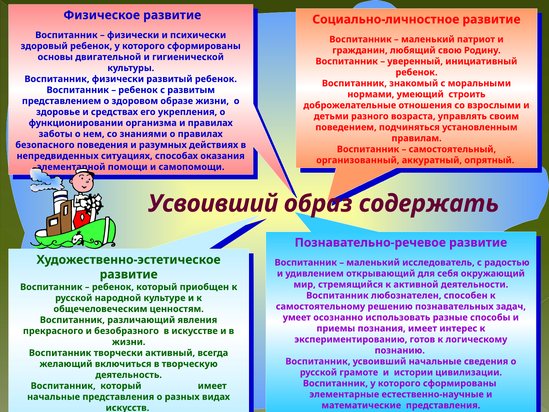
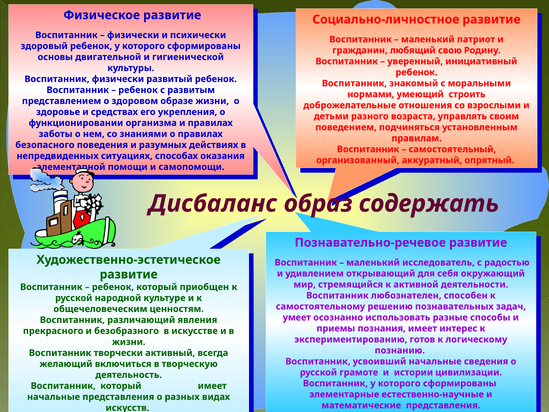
Усвоивший at (213, 203): Усвоивший -> Дисбаланс
